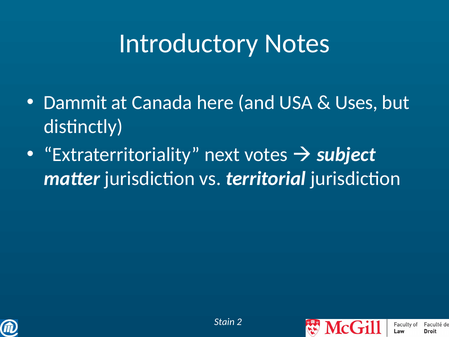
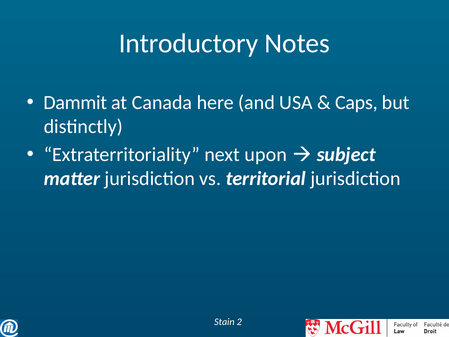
Uses: Uses -> Caps
votes: votes -> upon
